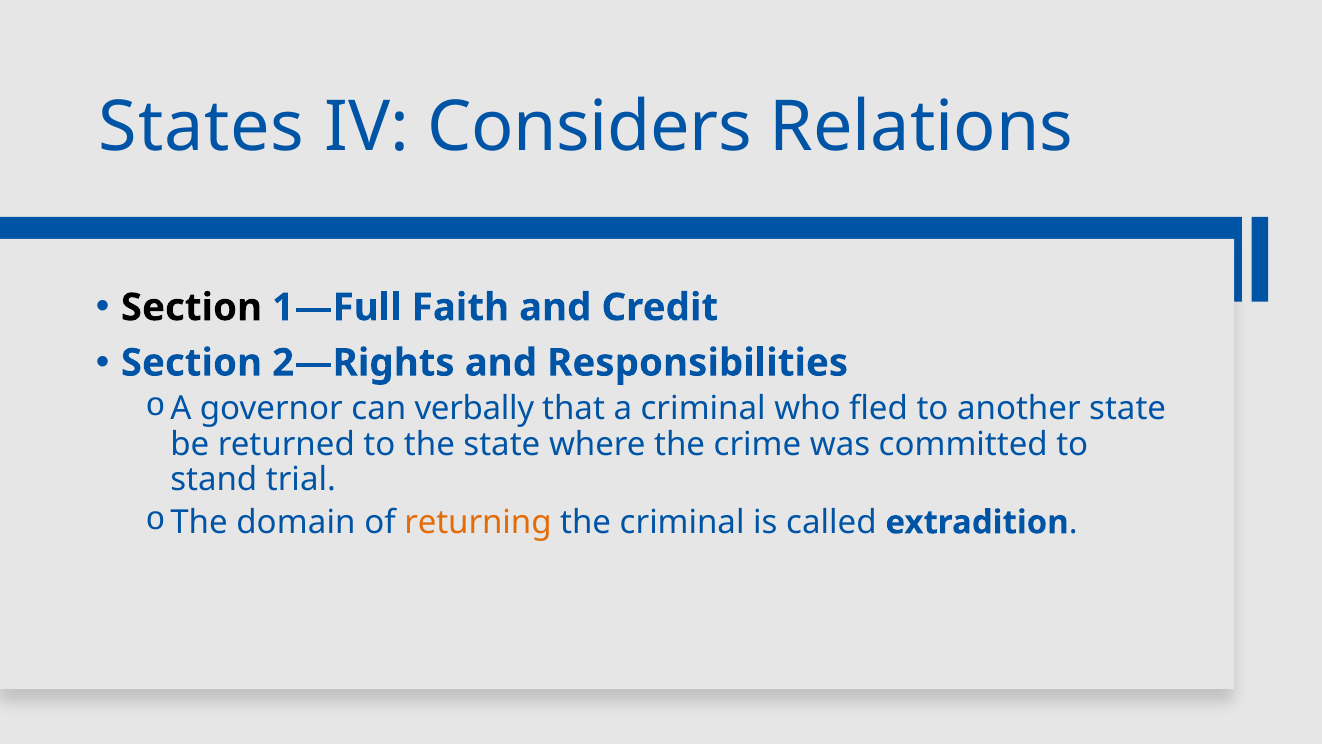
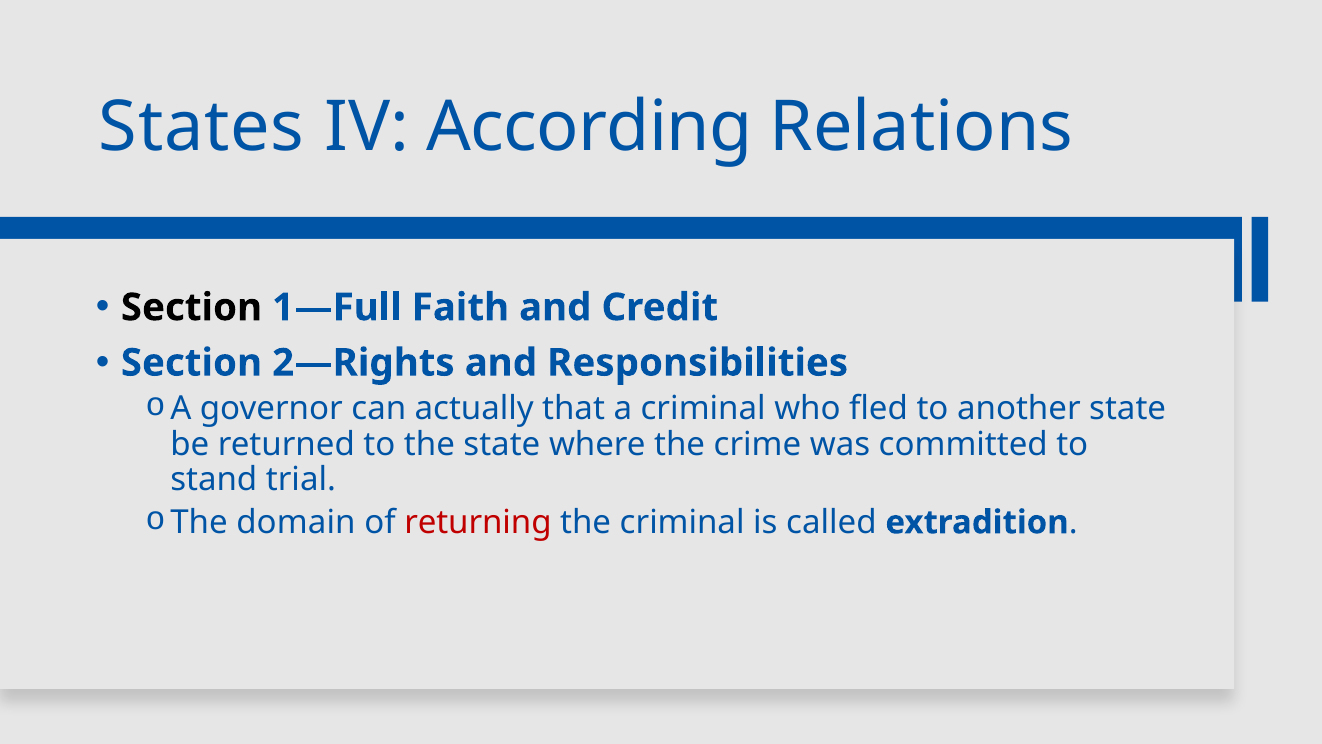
Considers: Considers -> According
verbally: verbally -> actually
returning colour: orange -> red
